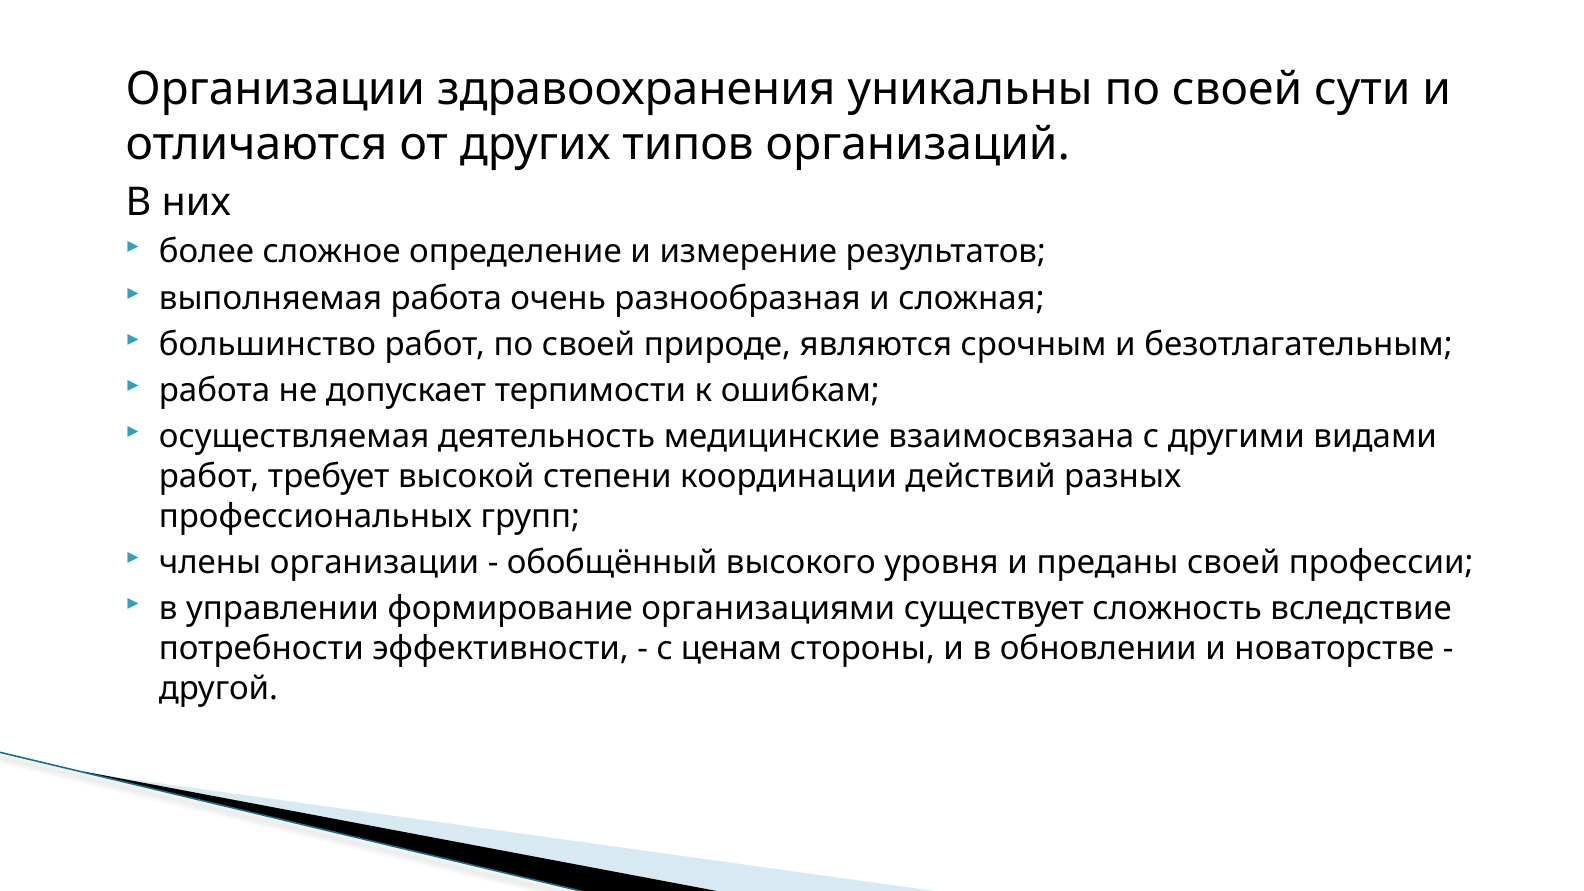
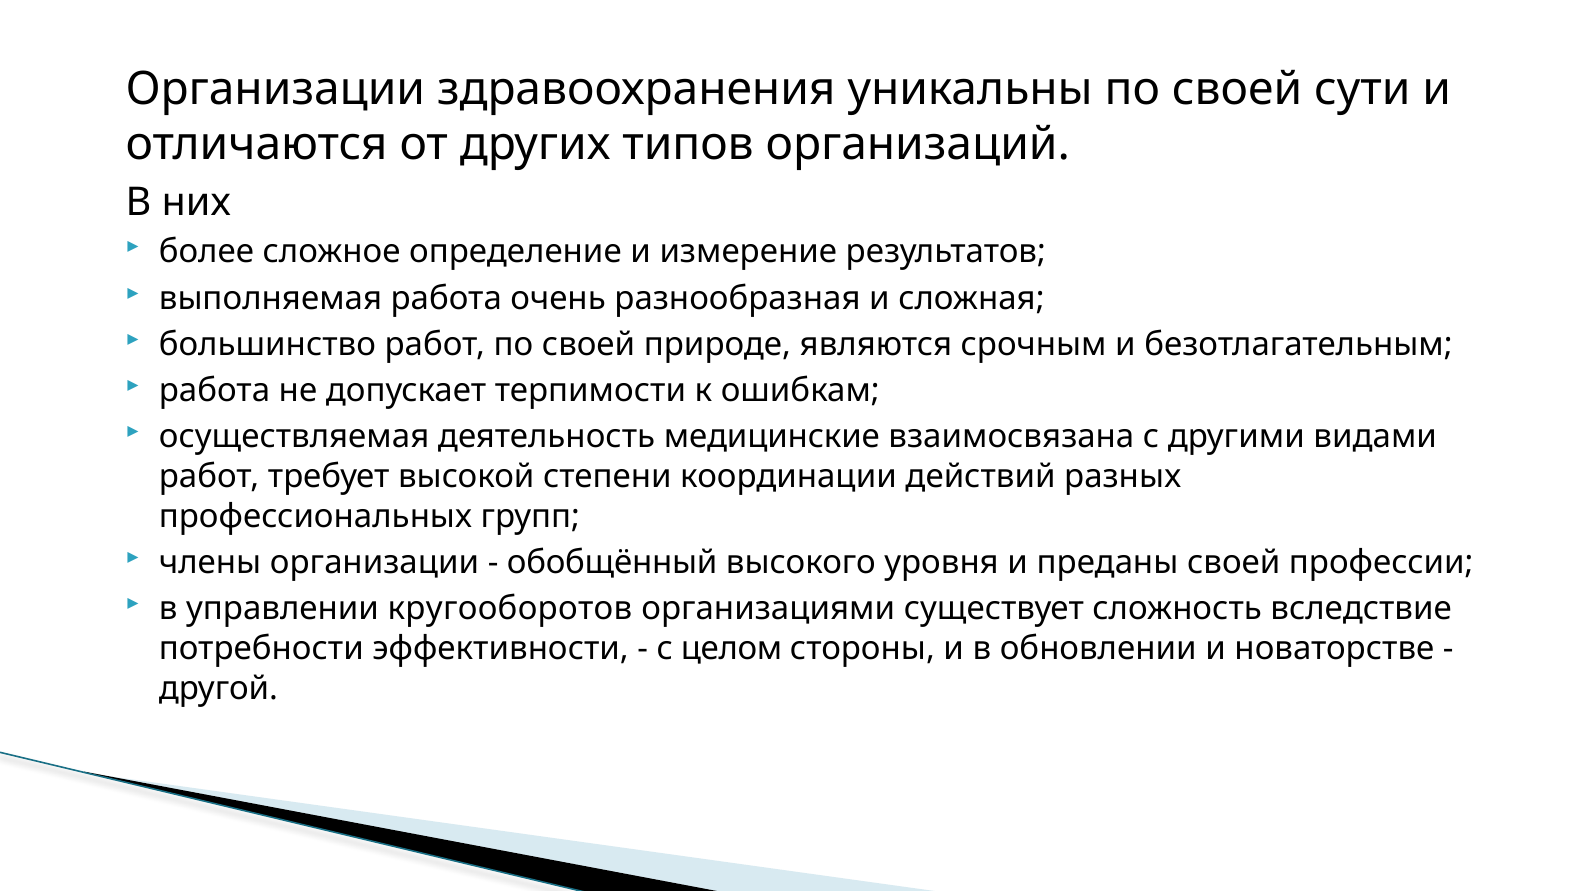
формирование: формирование -> кругооборотов
ценам: ценам -> целом
